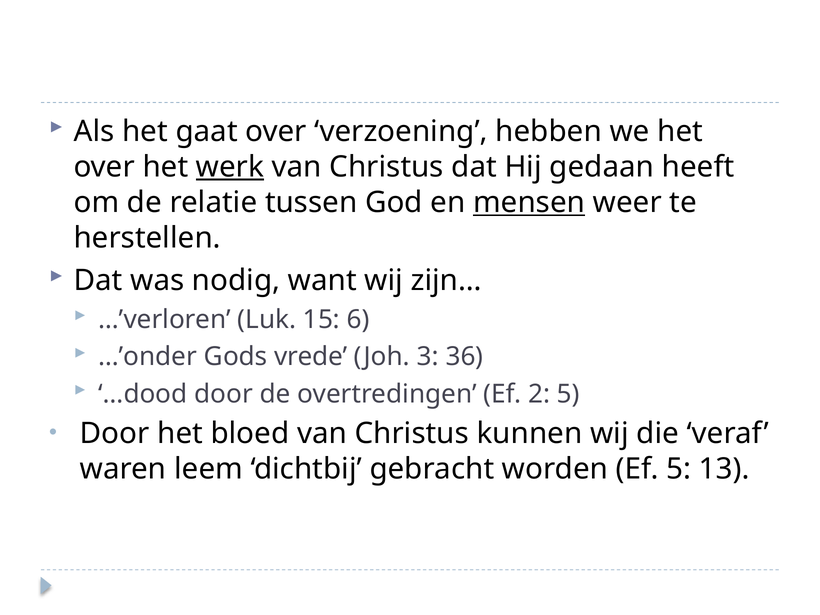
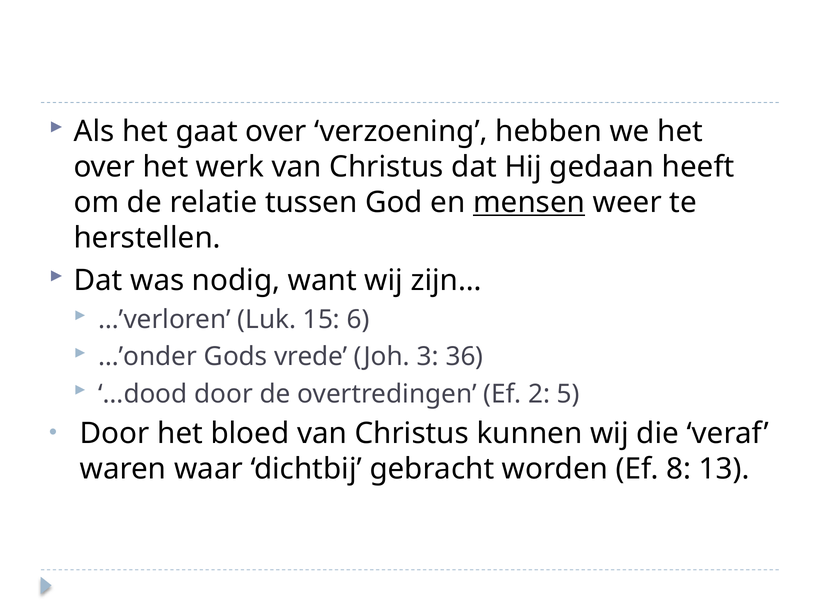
werk underline: present -> none
leem: leem -> waar
Ef 5: 5 -> 8
